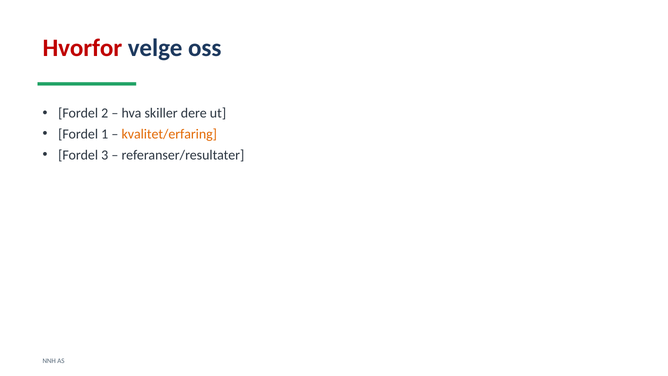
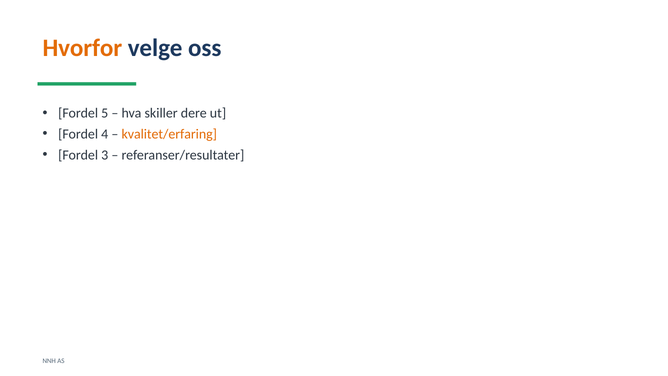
Hvorfor colour: red -> orange
2: 2 -> 5
1: 1 -> 4
